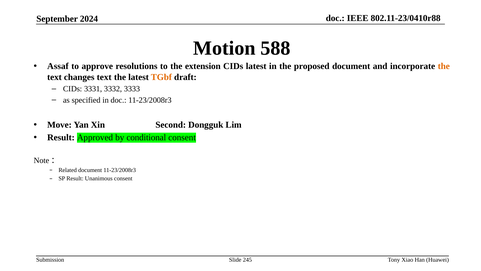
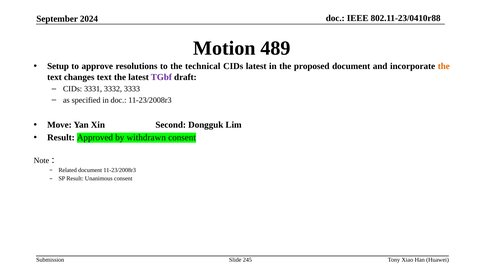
588: 588 -> 489
Assaf: Assaf -> Setup
extension: extension -> technical
TGbf colour: orange -> purple
conditional: conditional -> withdrawn
